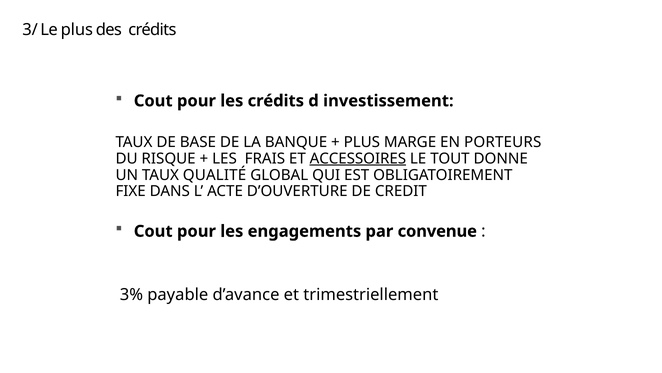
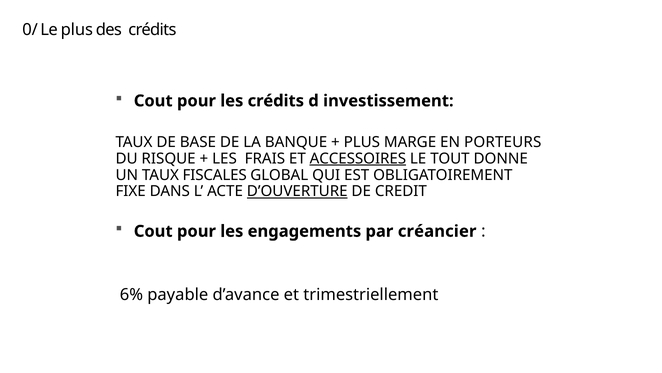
3/: 3/ -> 0/
QUALITÉ: QUALITÉ -> FISCALES
D’OUVERTURE underline: none -> present
convenue: convenue -> créancier
3%: 3% -> 6%
